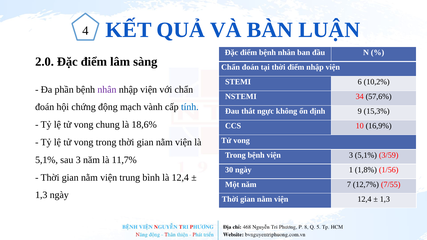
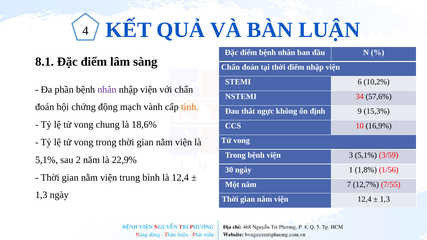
2.0: 2.0 -> 8.1
tính colour: blue -> orange
sau 3: 3 -> 2
11,7%: 11,7% -> 22,9%
